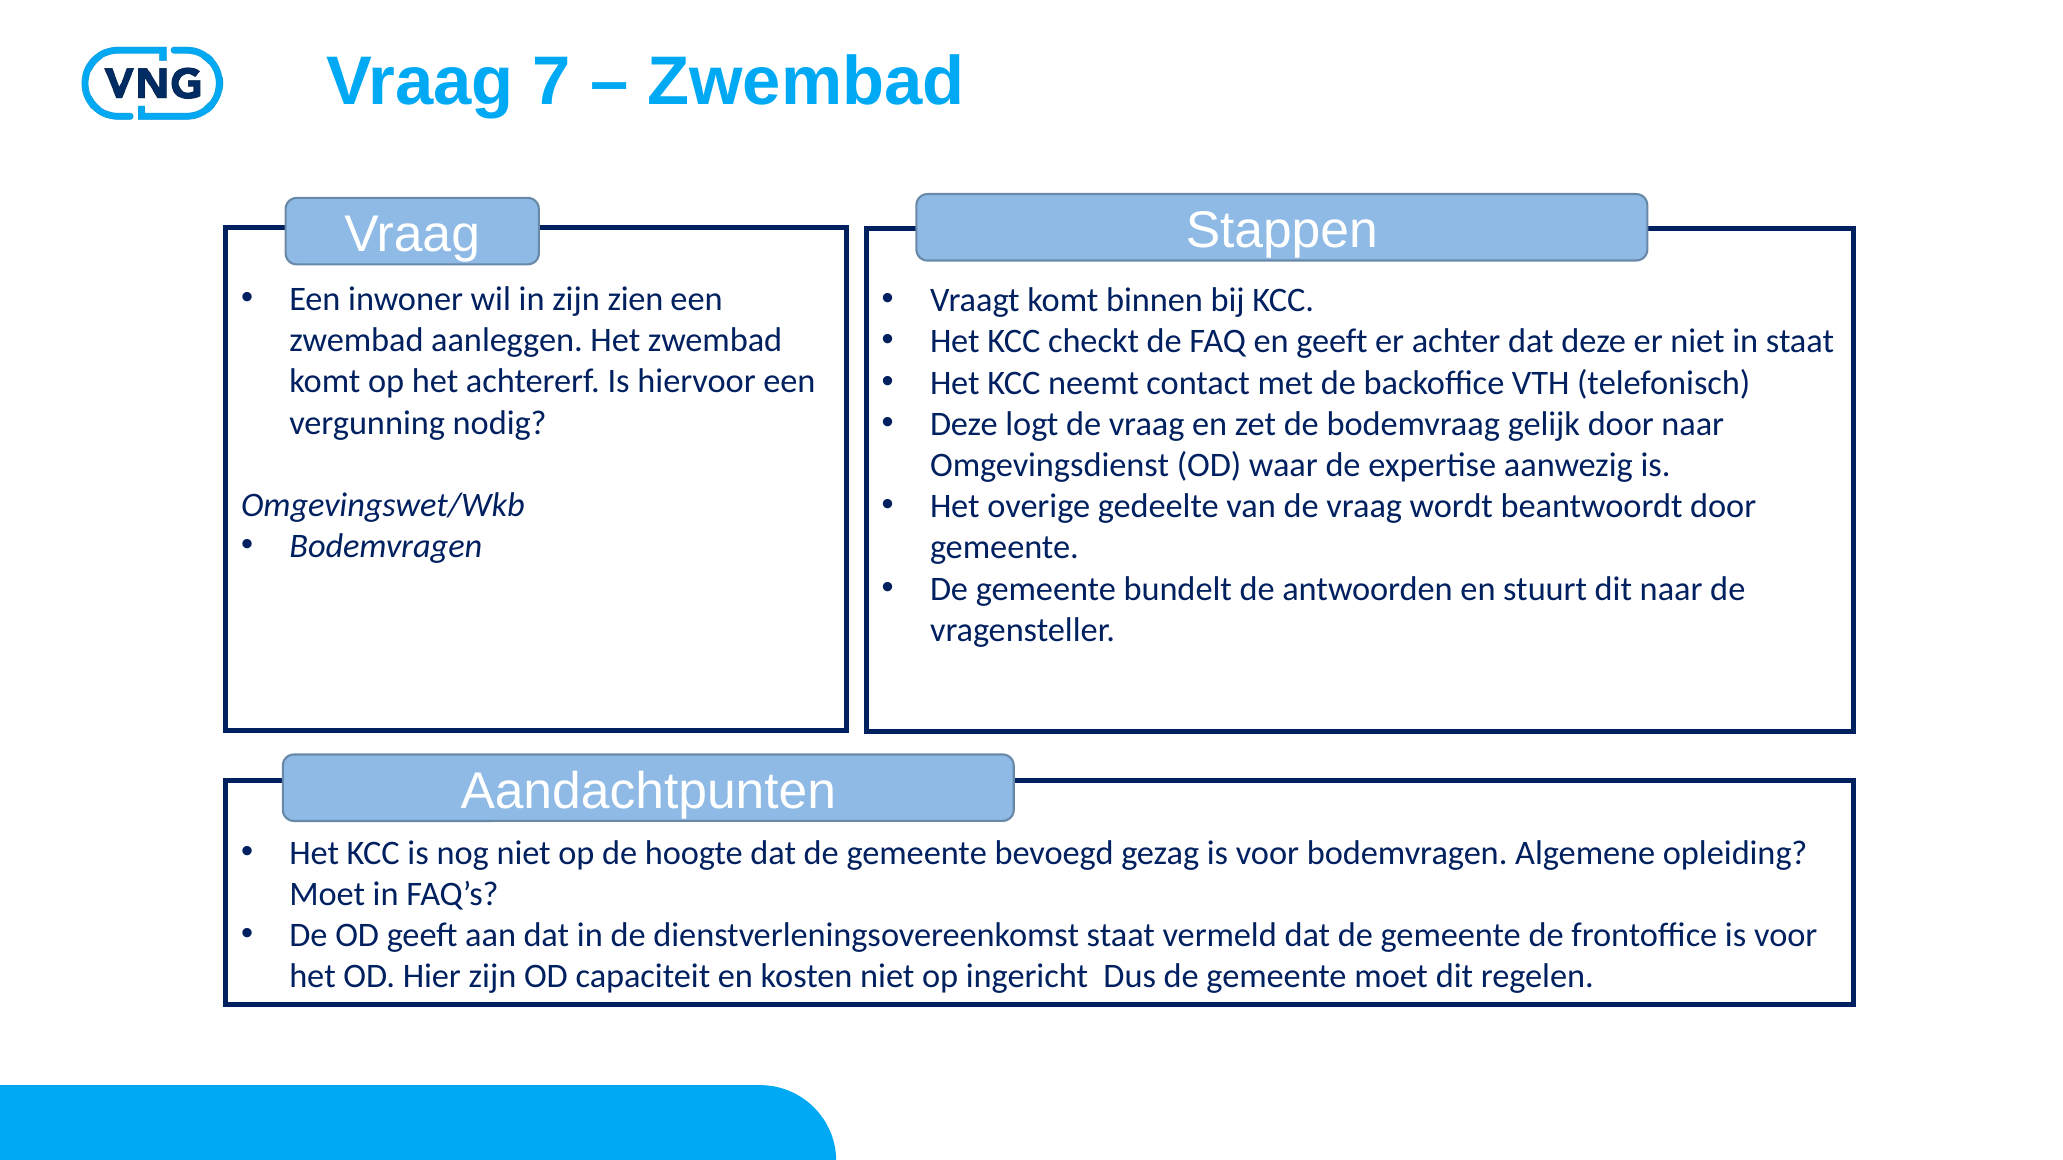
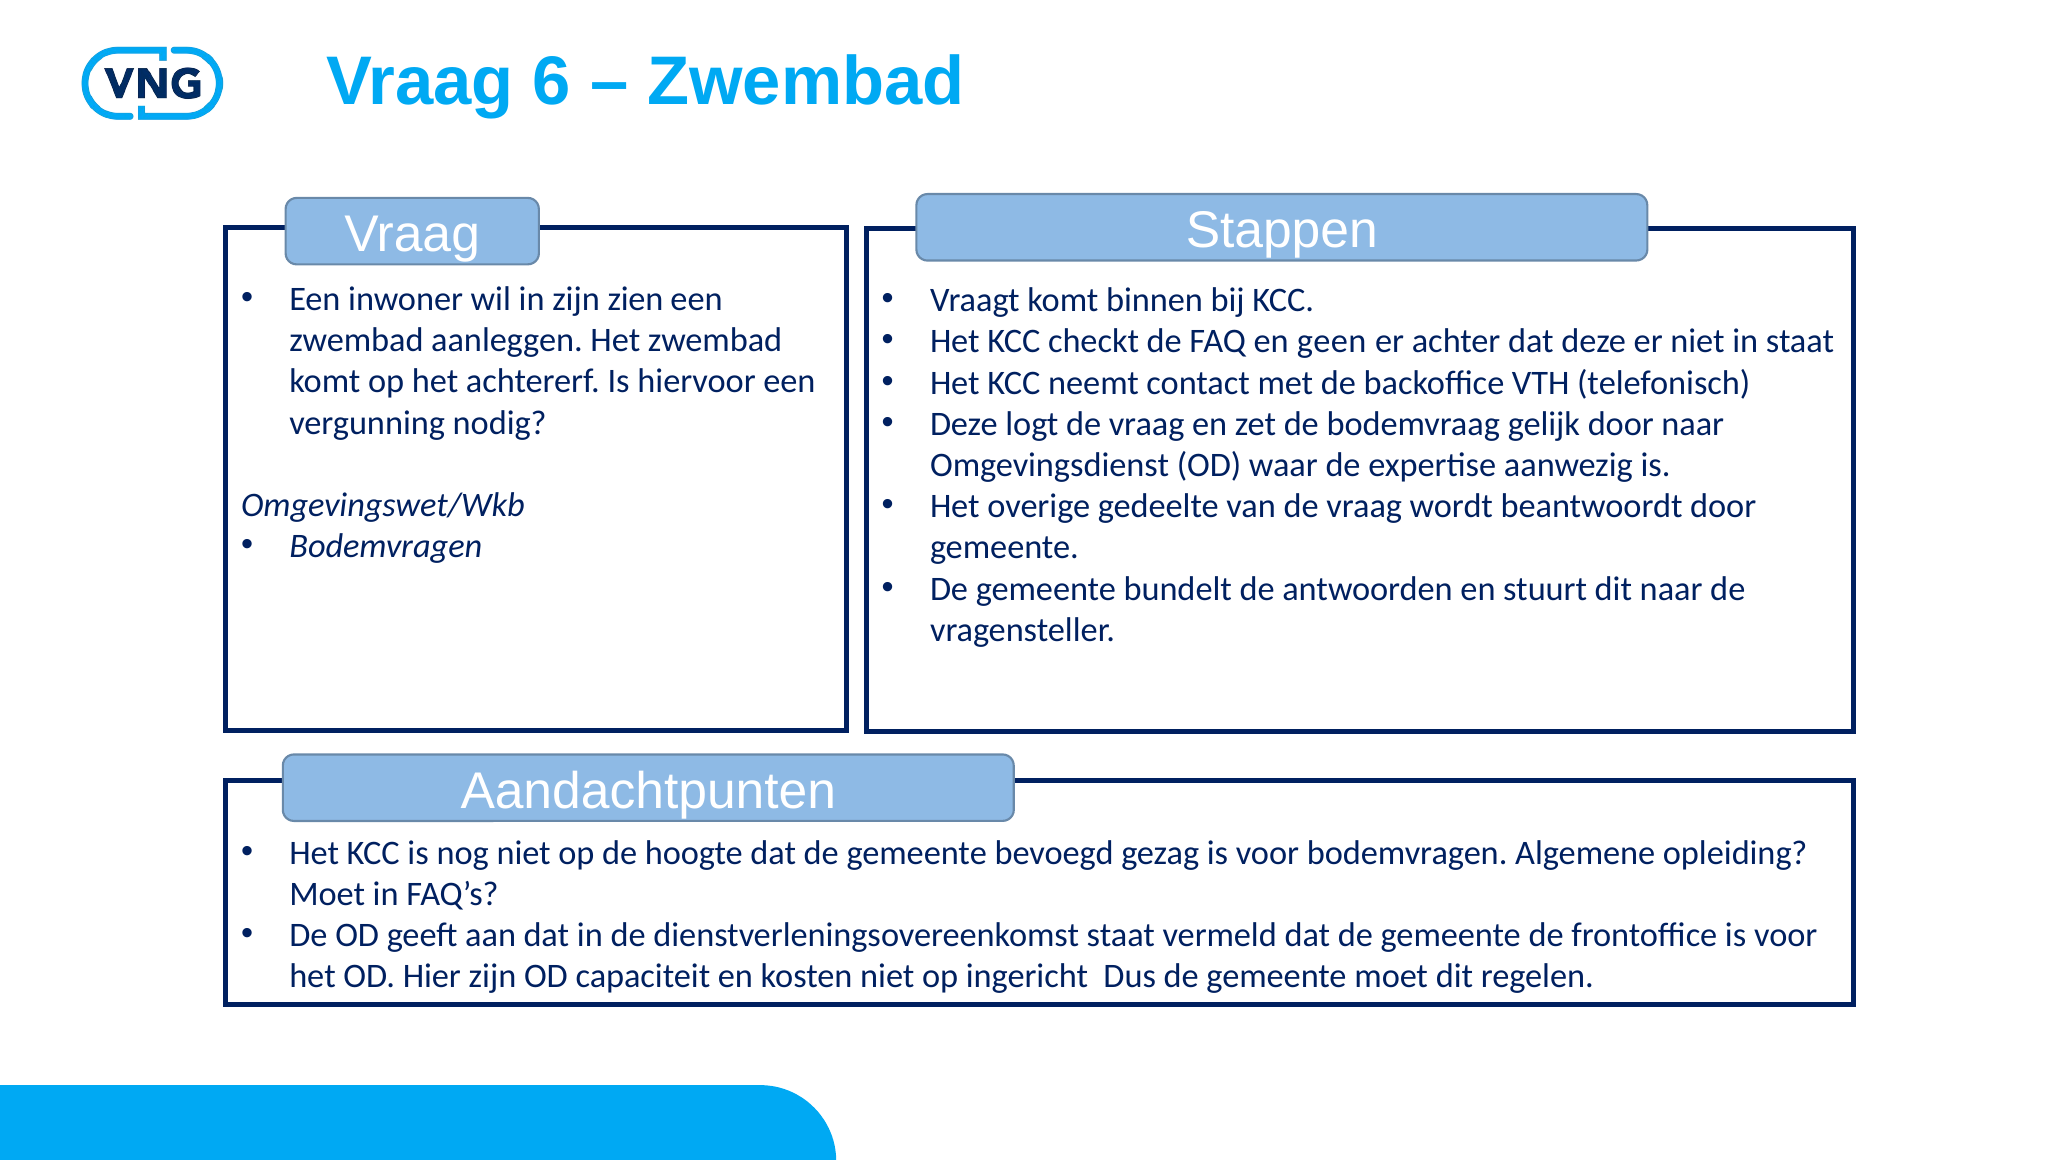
7: 7 -> 6
en geeft: geeft -> geen
